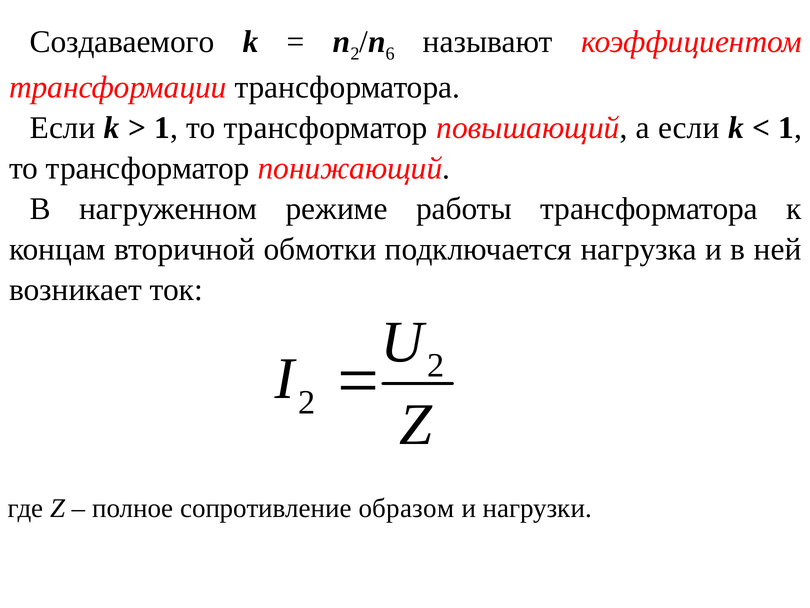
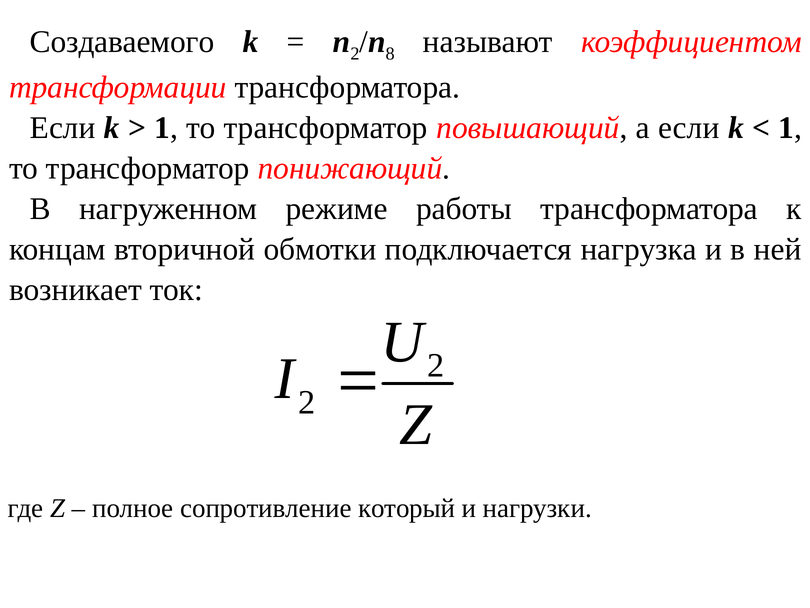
6: 6 -> 8
образом: образом -> который
